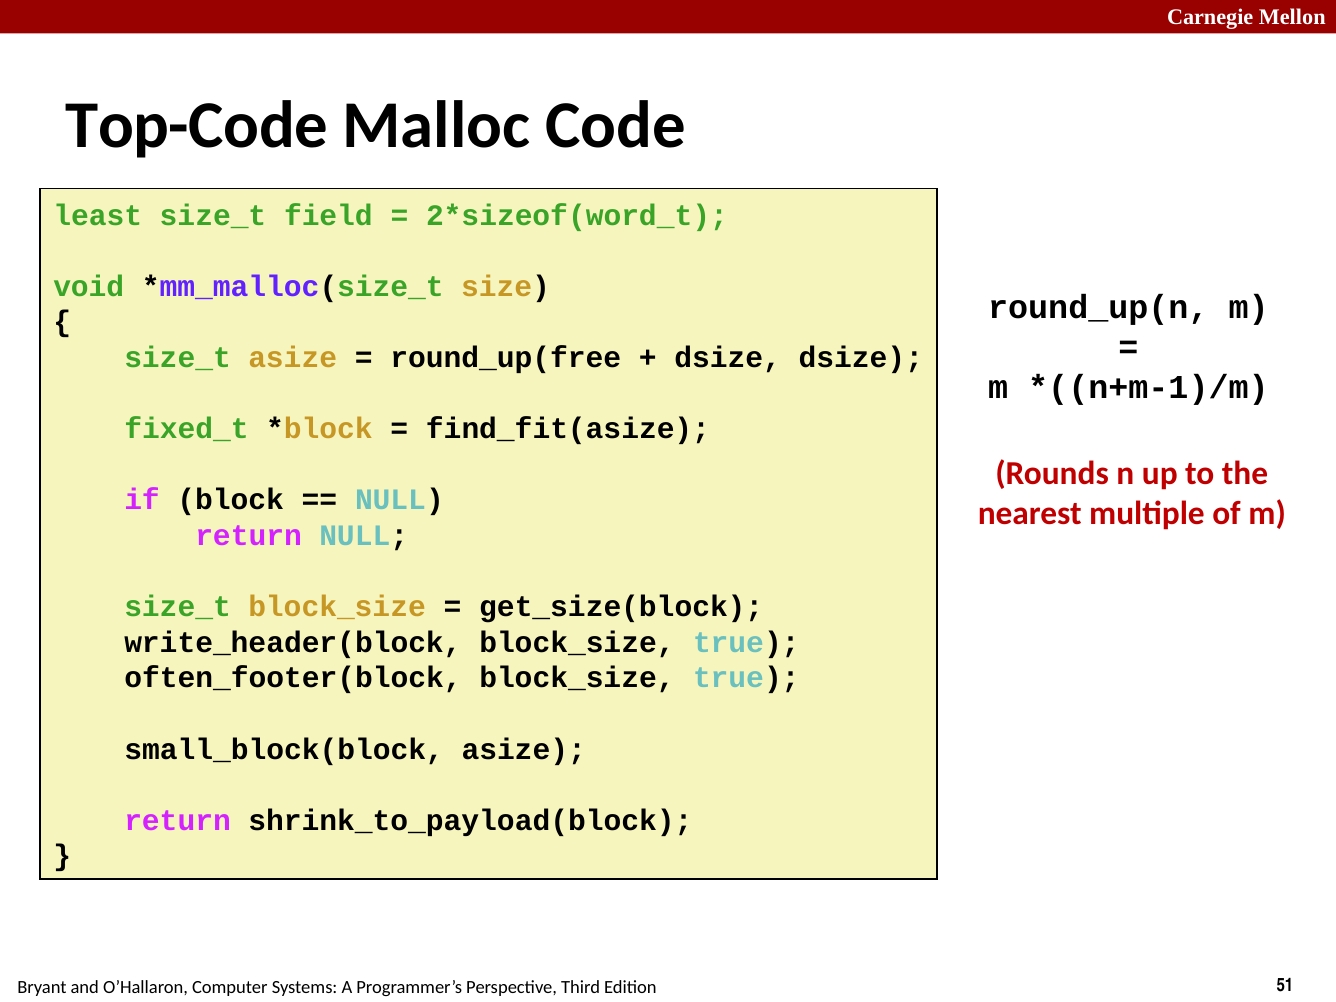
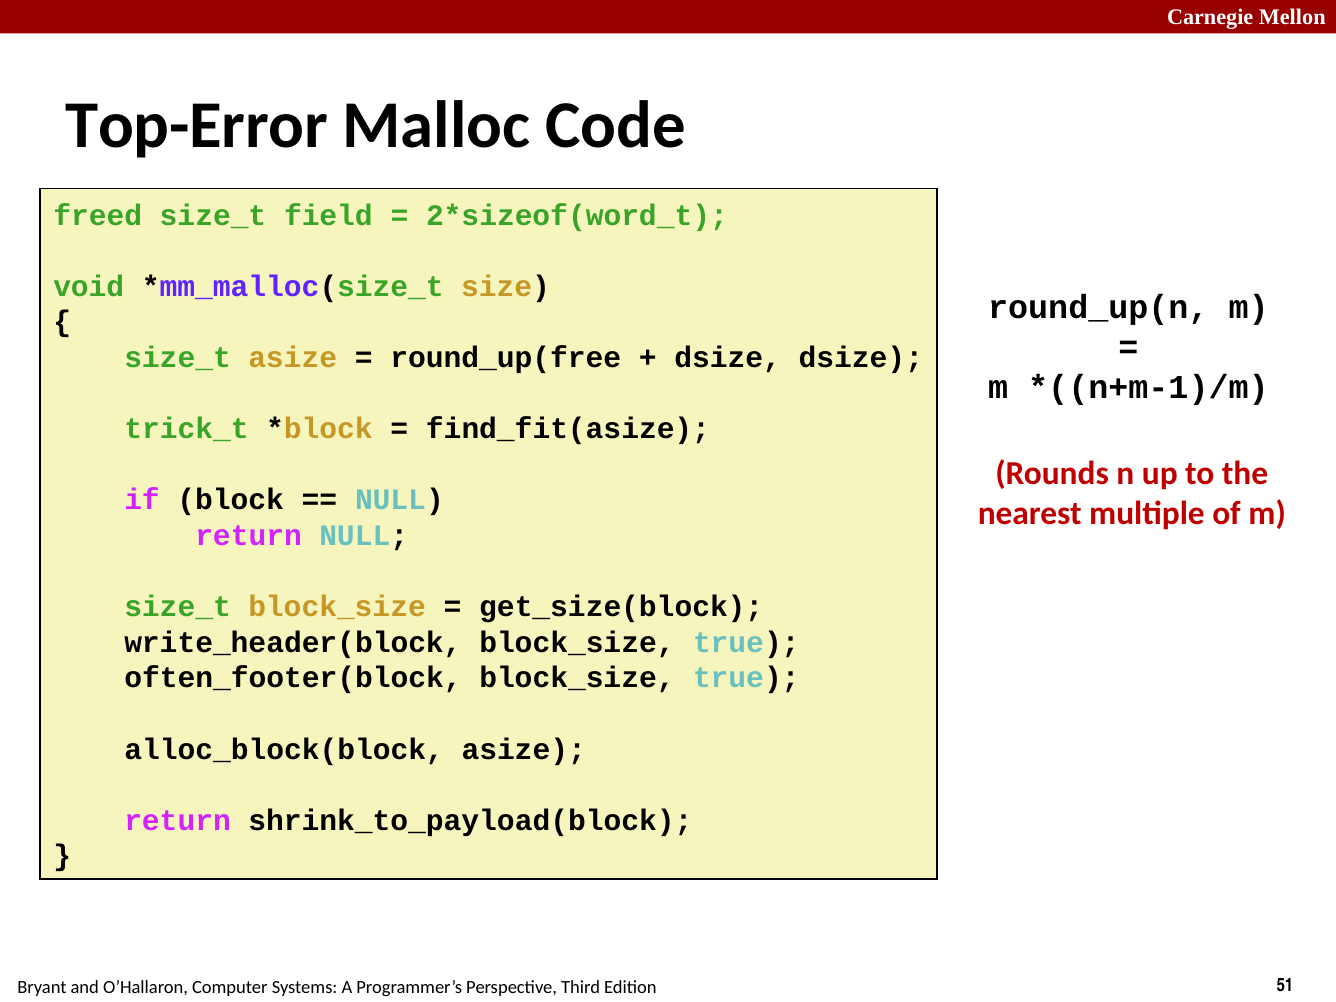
Top-Code: Top-Code -> Top-Error
least: least -> freed
fixed_t: fixed_t -> trick_t
small_block(block: small_block(block -> alloc_block(block
